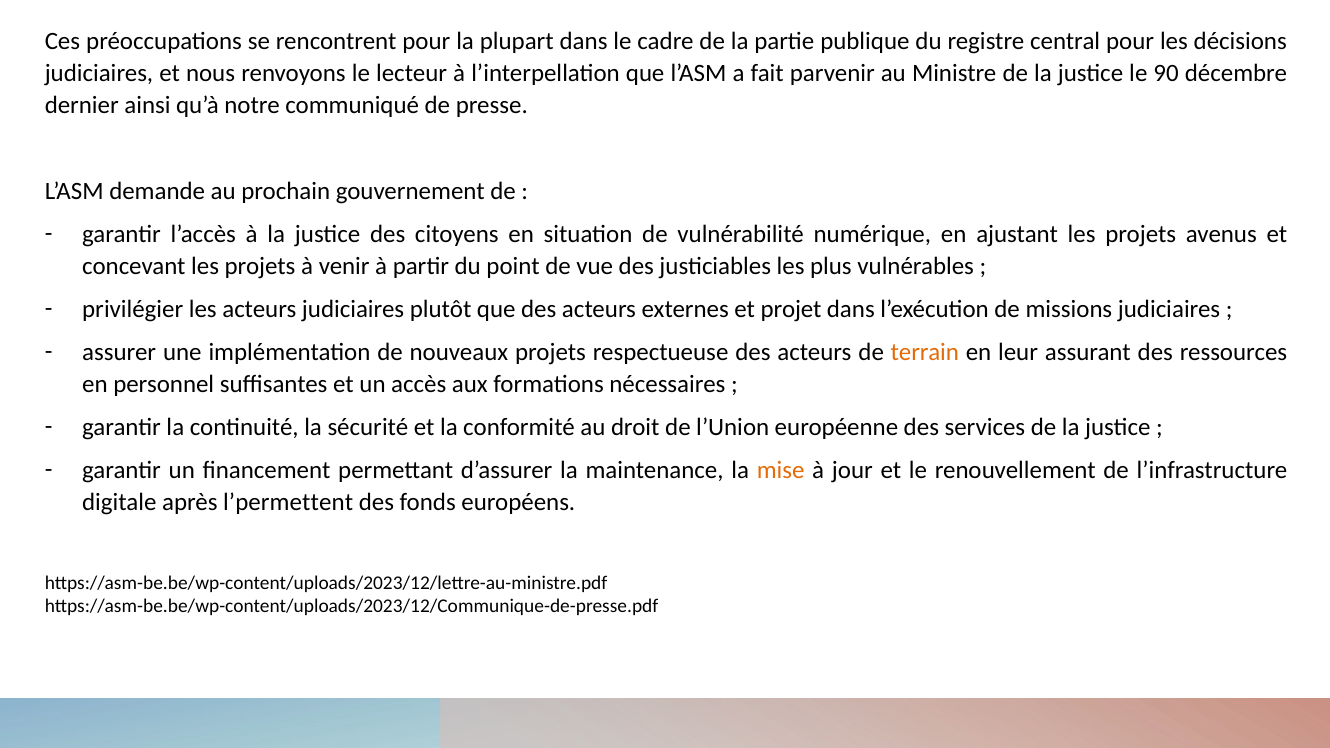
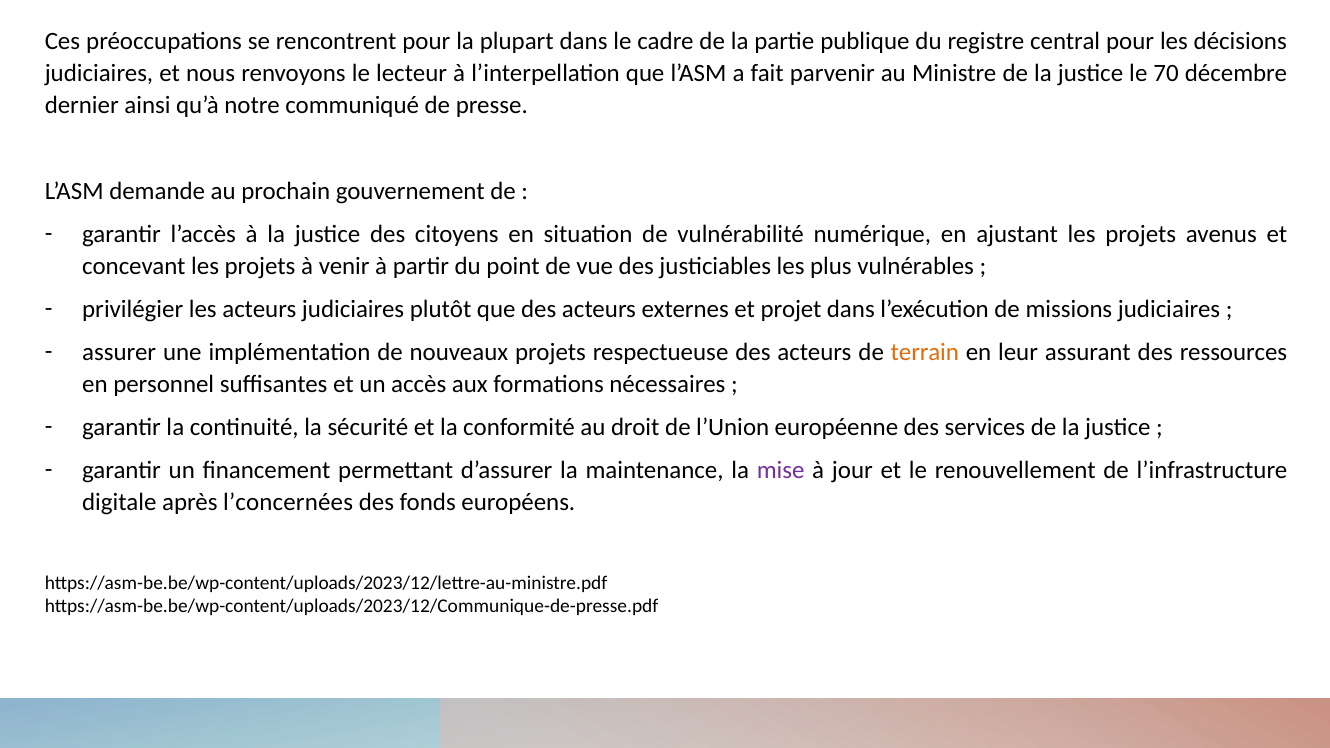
90: 90 -> 70
mise colour: orange -> purple
l’permettent: l’permettent -> l’concernées
